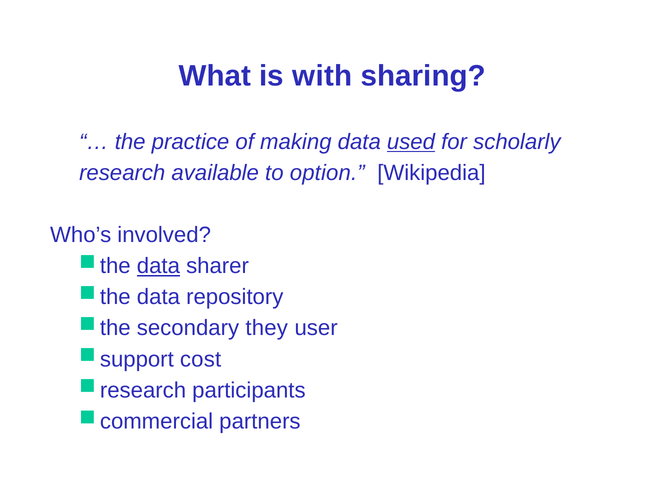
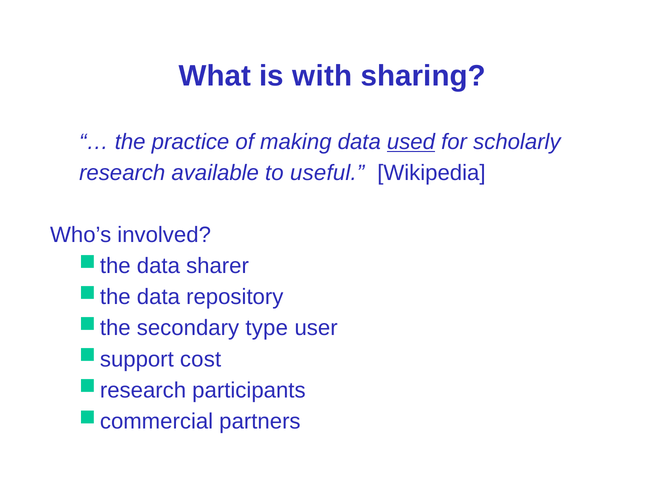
option: option -> useful
data at (158, 266) underline: present -> none
they: they -> type
